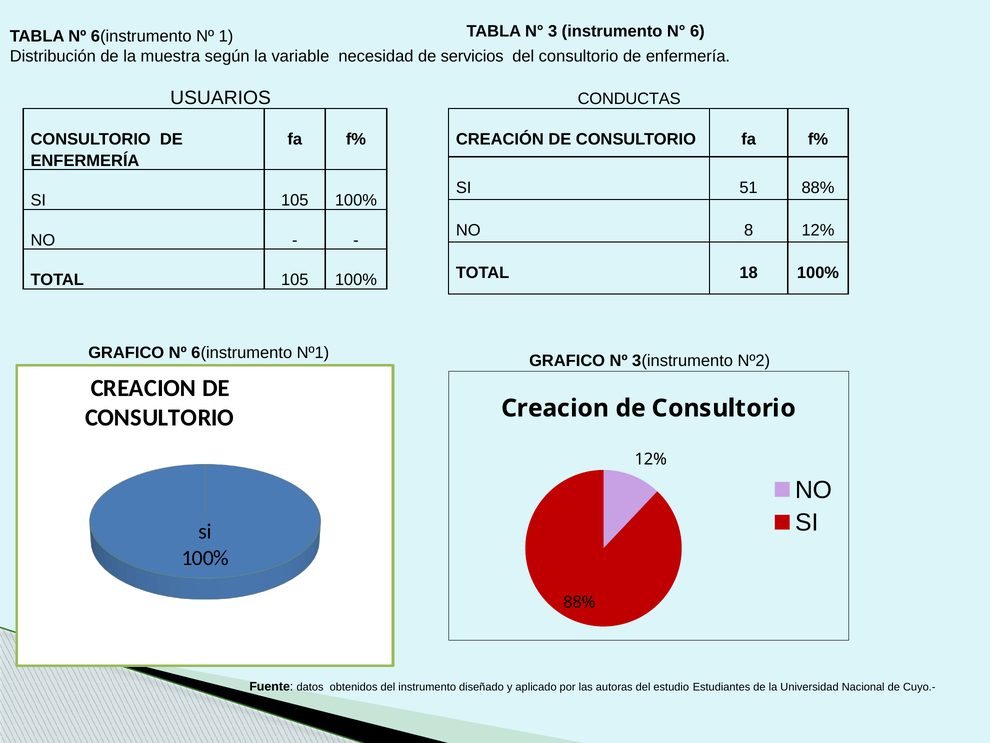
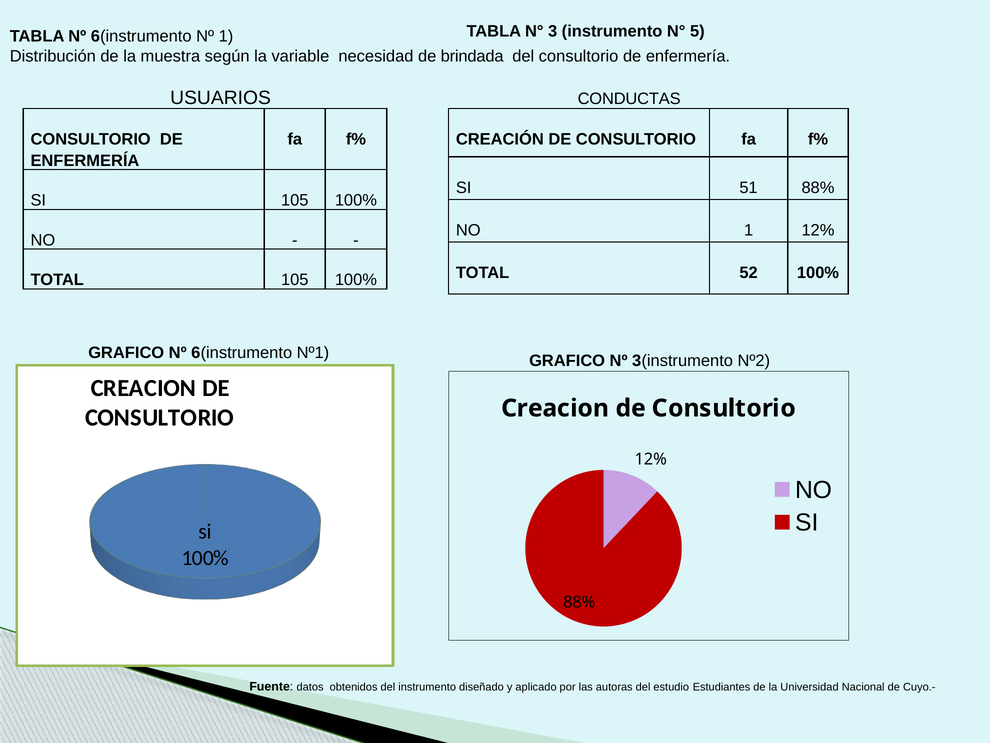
6: 6 -> 5
servicios: servicios -> brindada
NO 8: 8 -> 1
18: 18 -> 52
